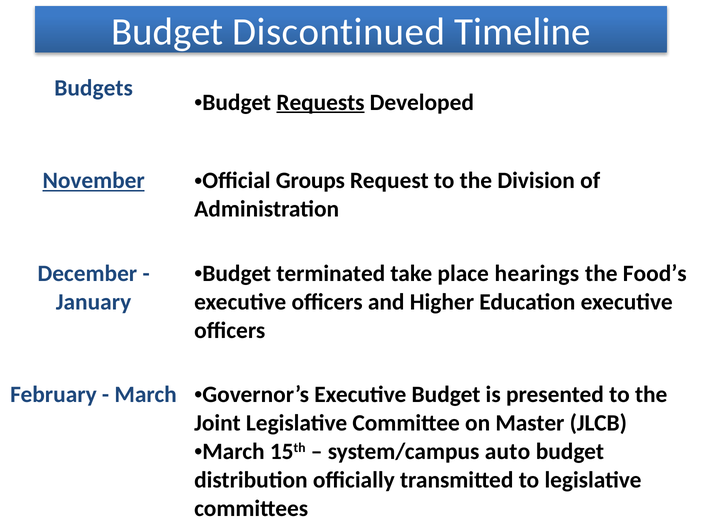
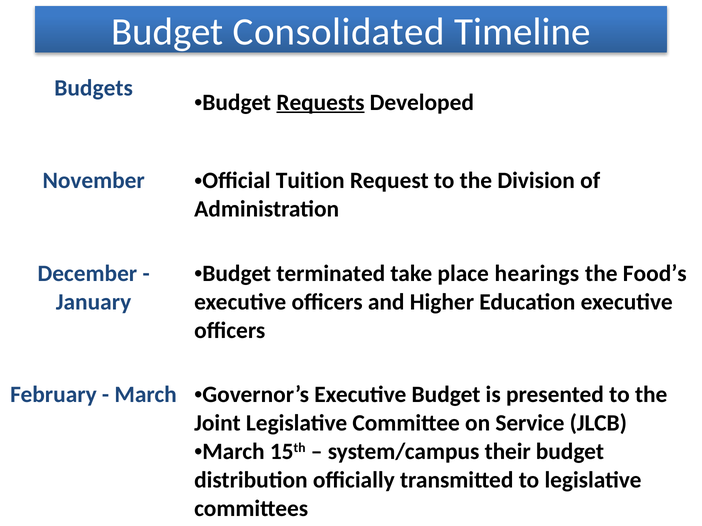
Discontinued: Discontinued -> Consolidated
November underline: present -> none
Groups: Groups -> Tuition
Master: Master -> Service
auto: auto -> their
